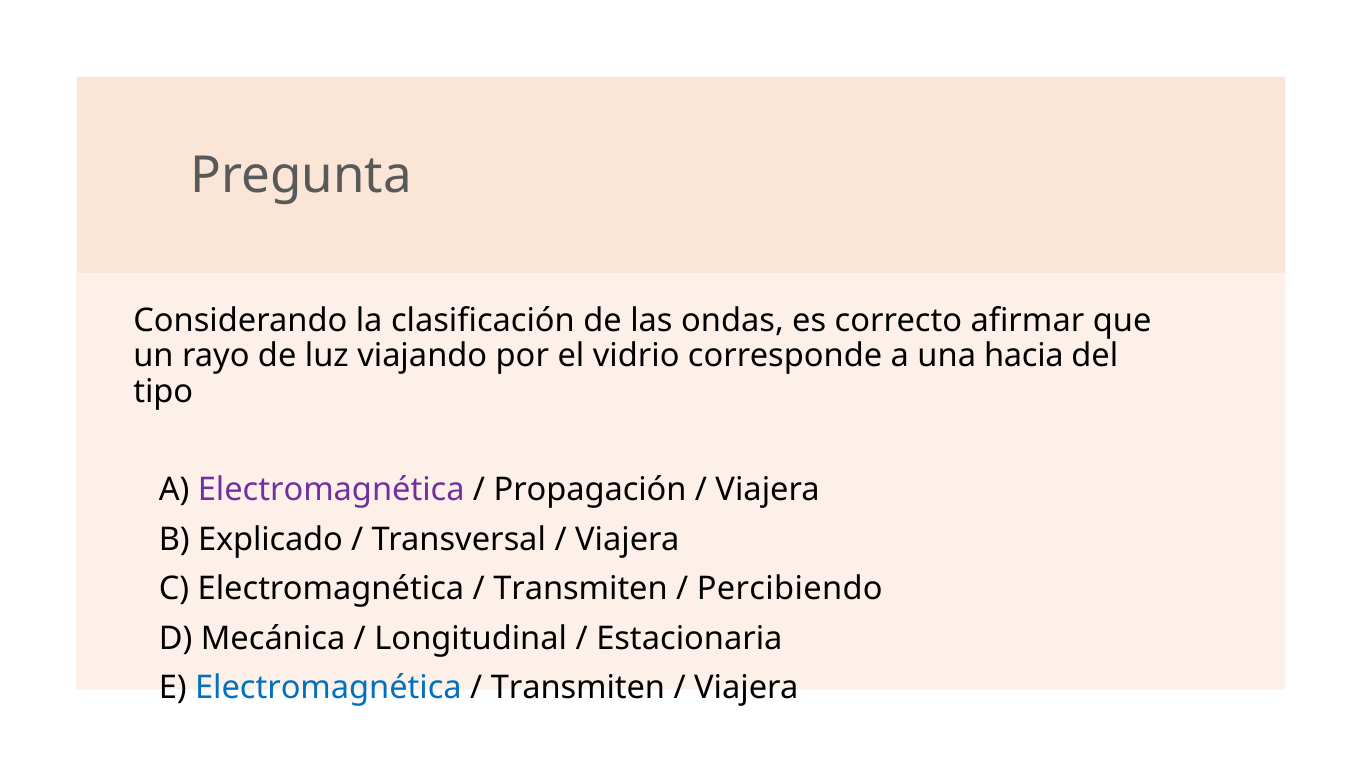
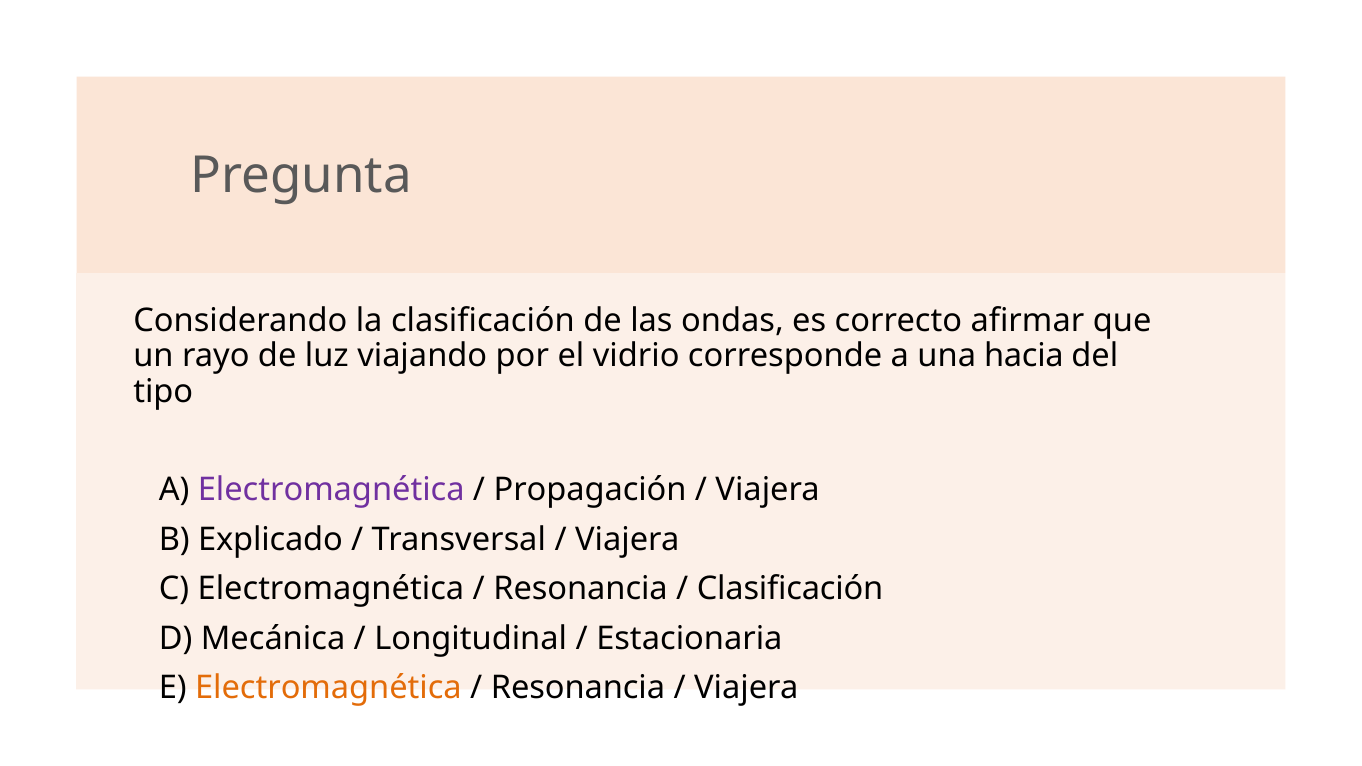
Transmiten at (581, 589): Transmiten -> Resonancia
Percibiendo at (790, 589): Percibiendo -> Clasificación
Electromagnética at (328, 688) colour: blue -> orange
Transmiten at (578, 688): Transmiten -> Resonancia
